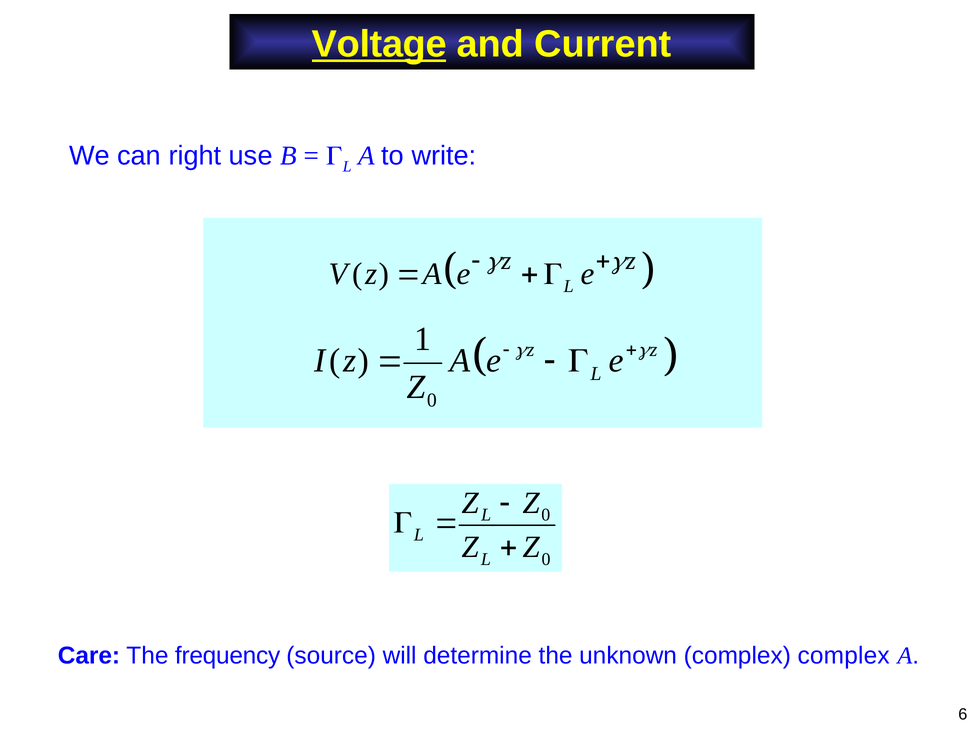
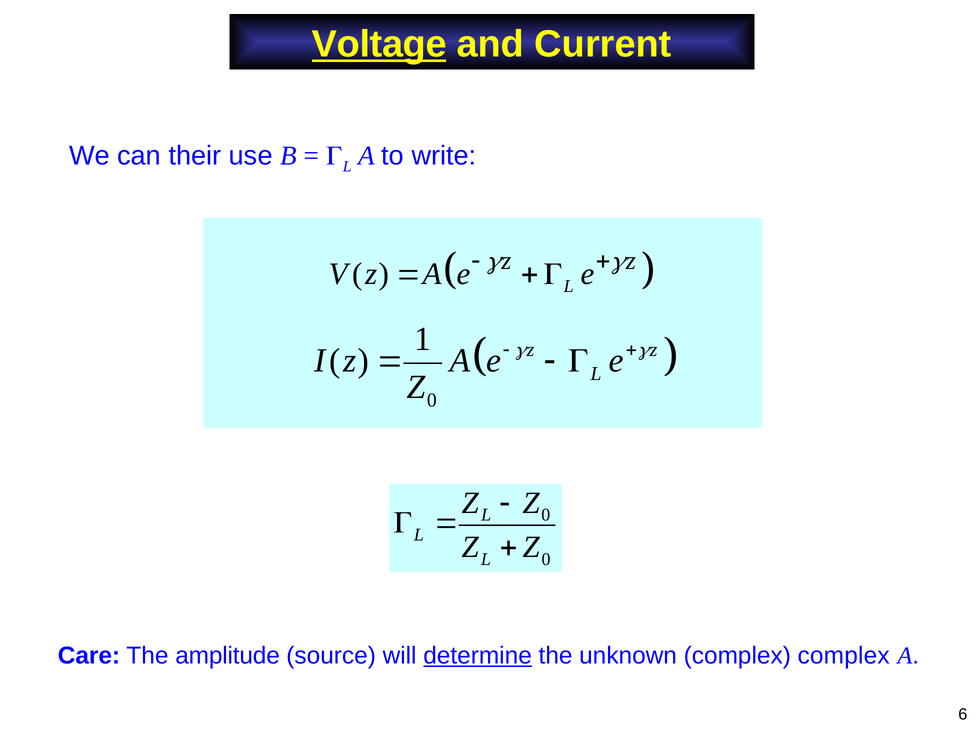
right: right -> their
frequency: frequency -> amplitude
determine underline: none -> present
